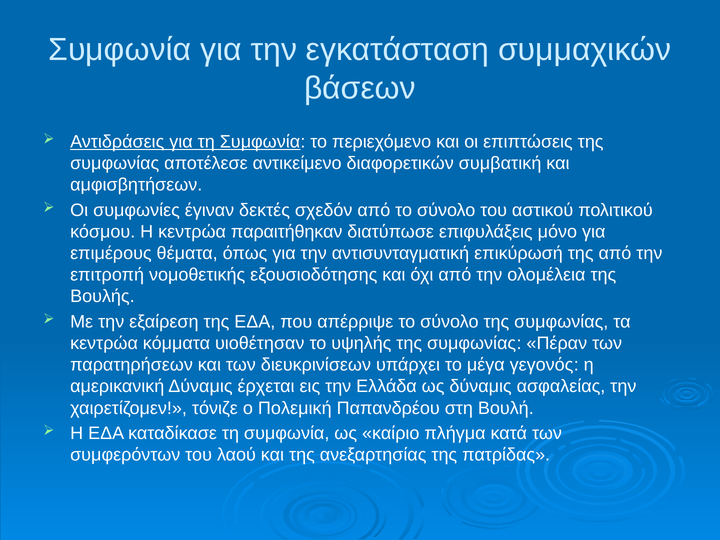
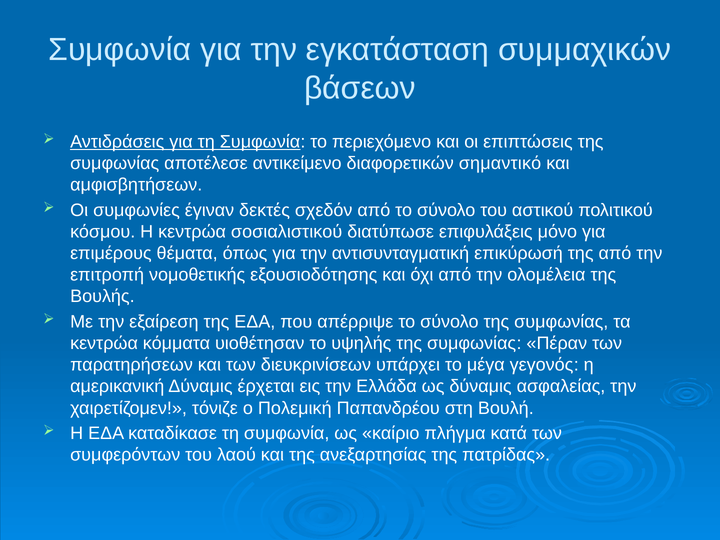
συμβατική: συμβατική -> σημαντικό
παραιτήθηκαν: παραιτήθηκαν -> σοσιαλιστικού
